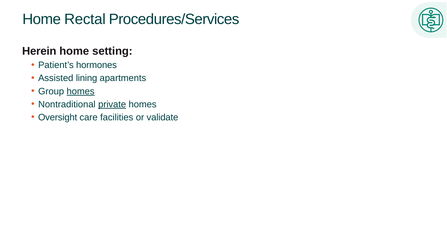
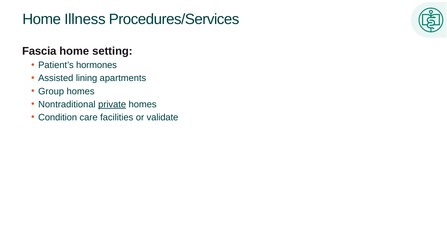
Rectal: Rectal -> Illness
Herein: Herein -> Fascia
homes at (81, 91) underline: present -> none
Oversight: Oversight -> Condition
